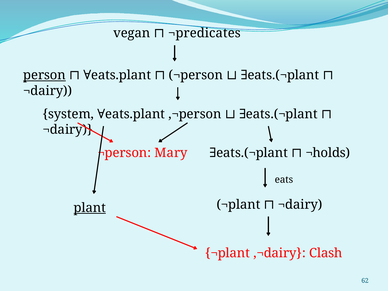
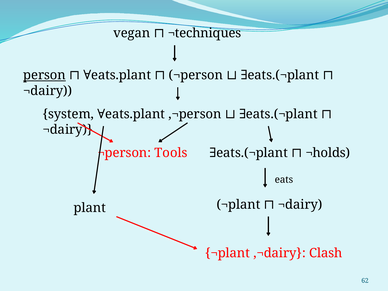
¬predicates: ¬predicates -> ¬techniques
Mary: Mary -> Tools
plant underline: present -> none
